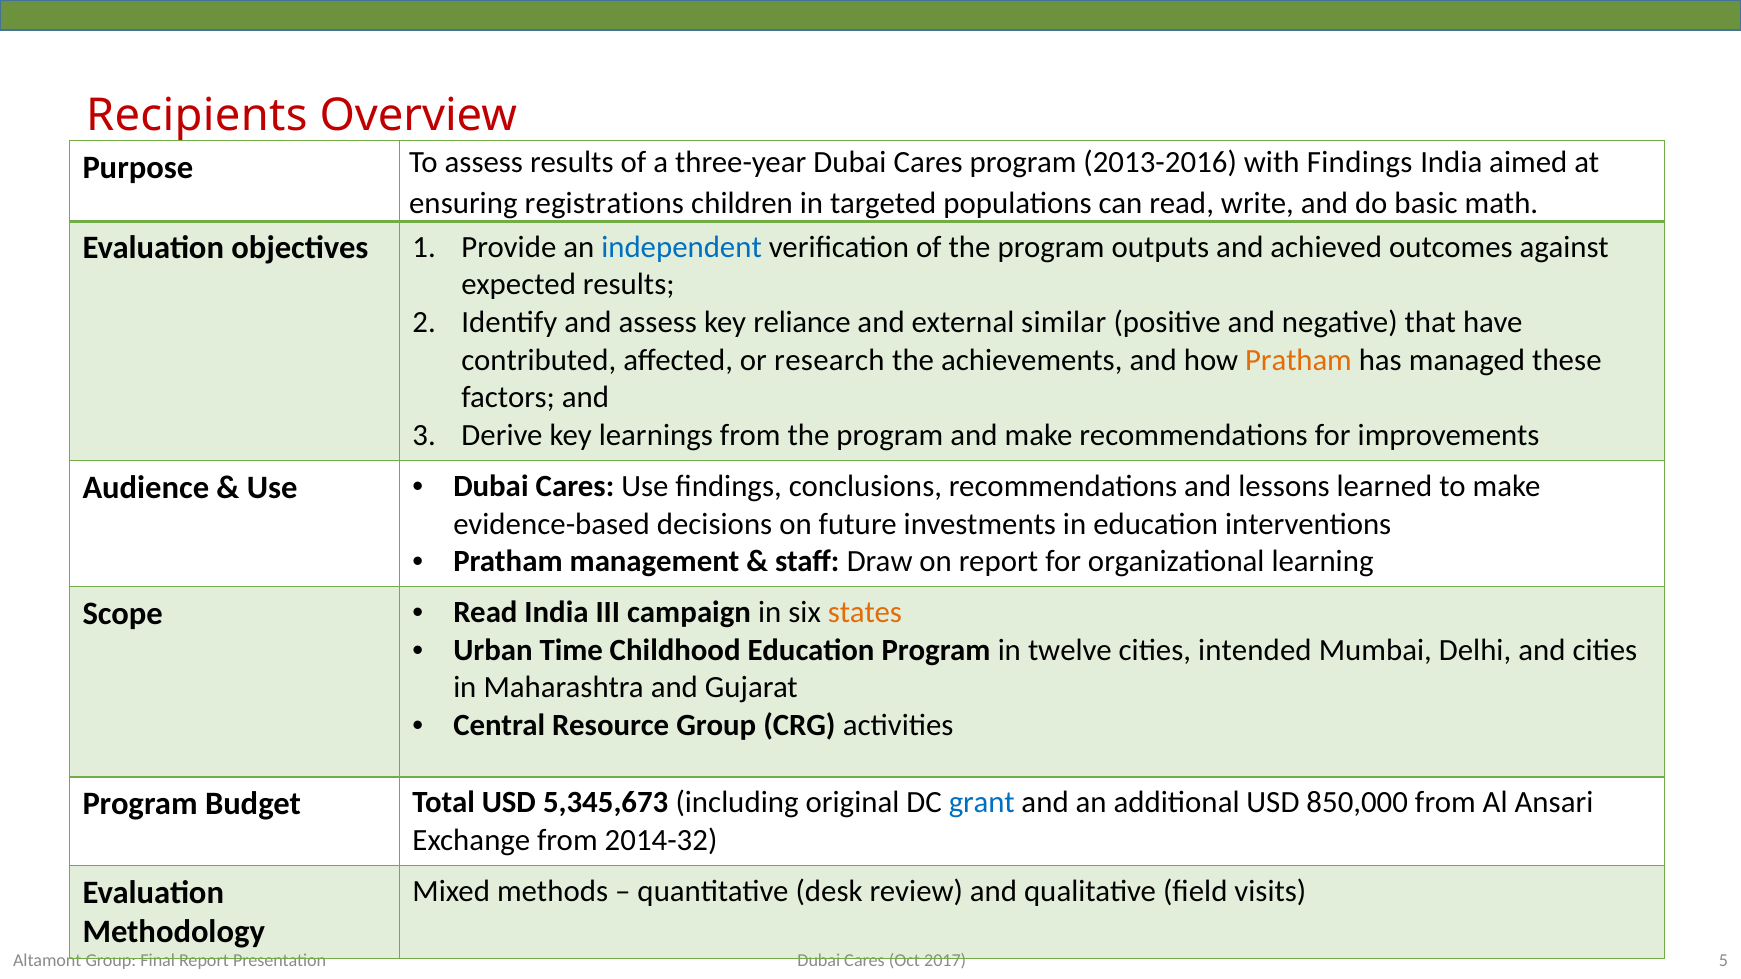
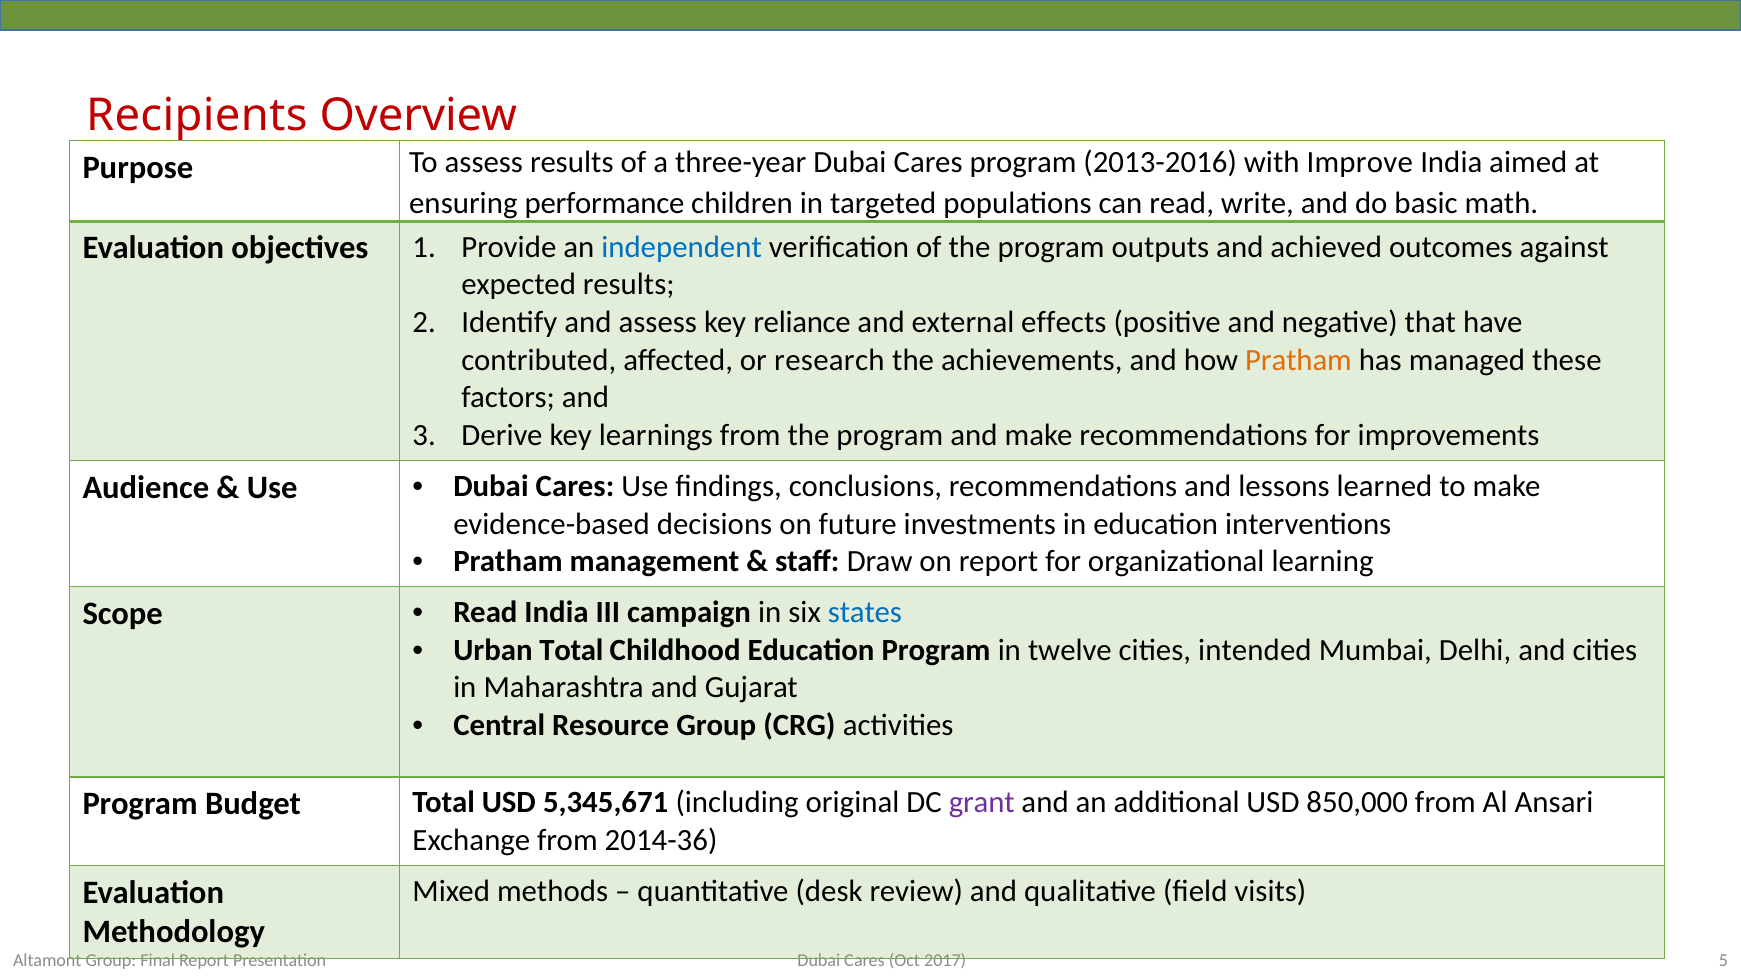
with Findings: Findings -> Improve
registrations: registrations -> performance
similar: similar -> effects
states colour: orange -> blue
Urban Time: Time -> Total
5,345,673: 5,345,673 -> 5,345,671
grant colour: blue -> purple
2014-32: 2014-32 -> 2014-36
